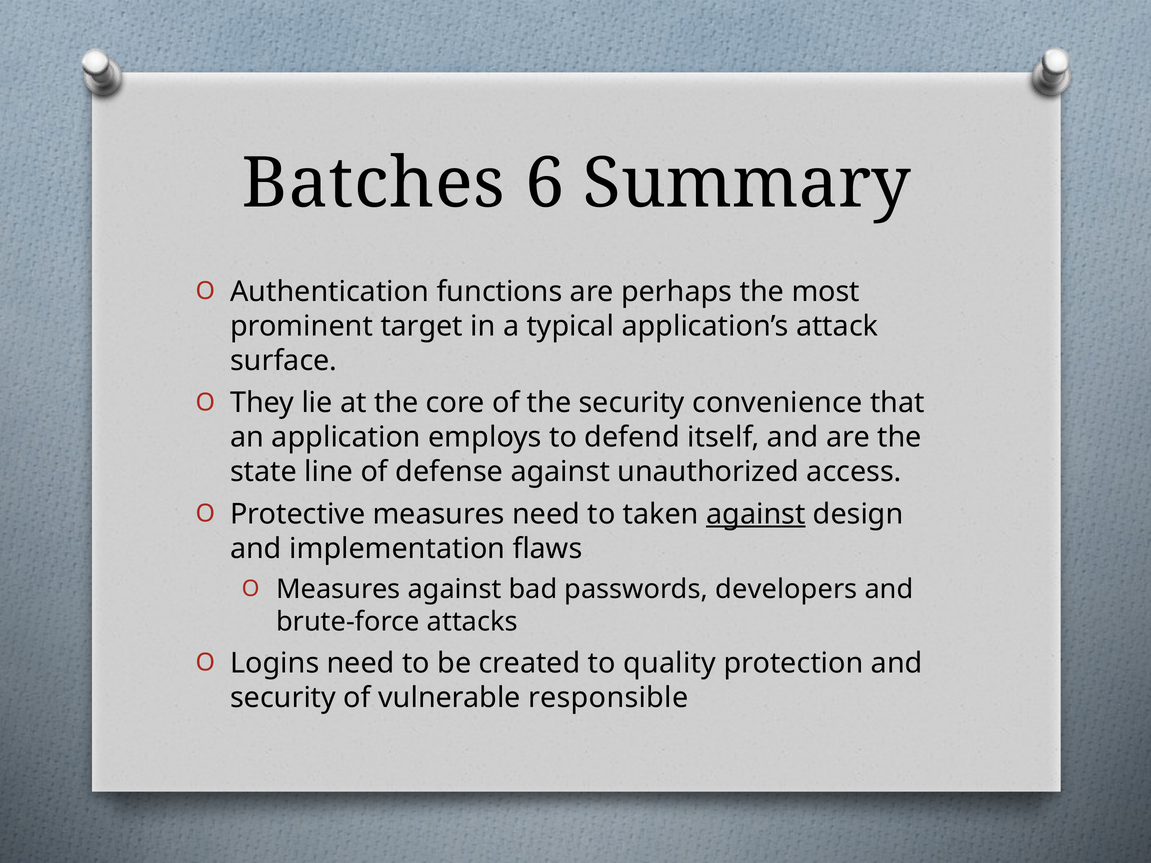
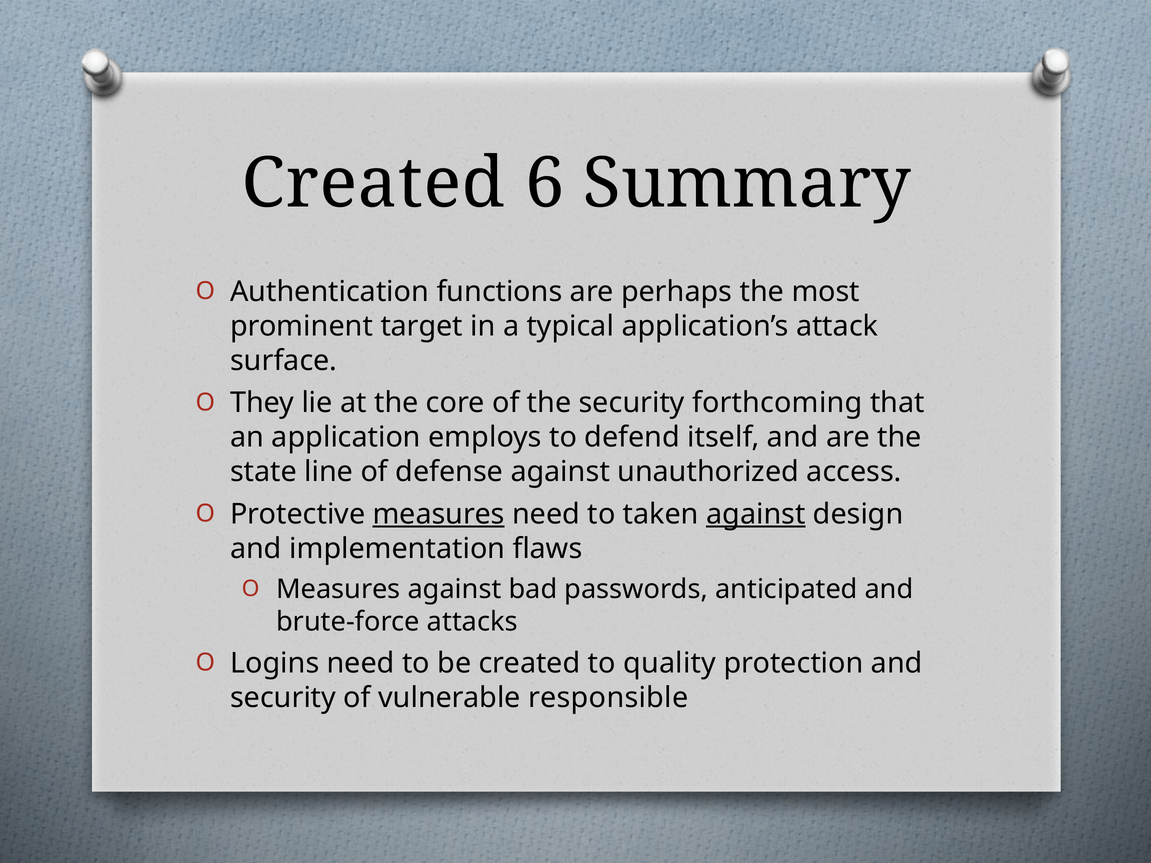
Batches at (374, 183): Batches -> Created
convenience: convenience -> forthcoming
measures at (439, 514) underline: none -> present
developers: developers -> anticipated
